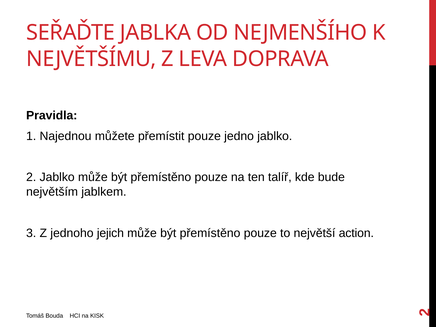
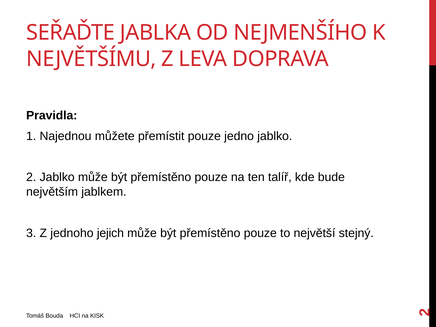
action: action -> stejný
